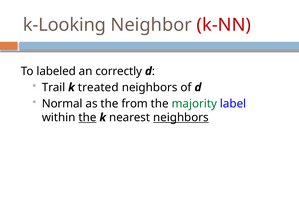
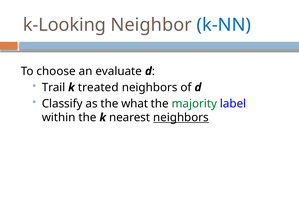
k-NN colour: red -> blue
labeled: labeled -> choose
correctly: correctly -> evaluate
Normal: Normal -> Classify
from: from -> what
the at (88, 118) underline: present -> none
